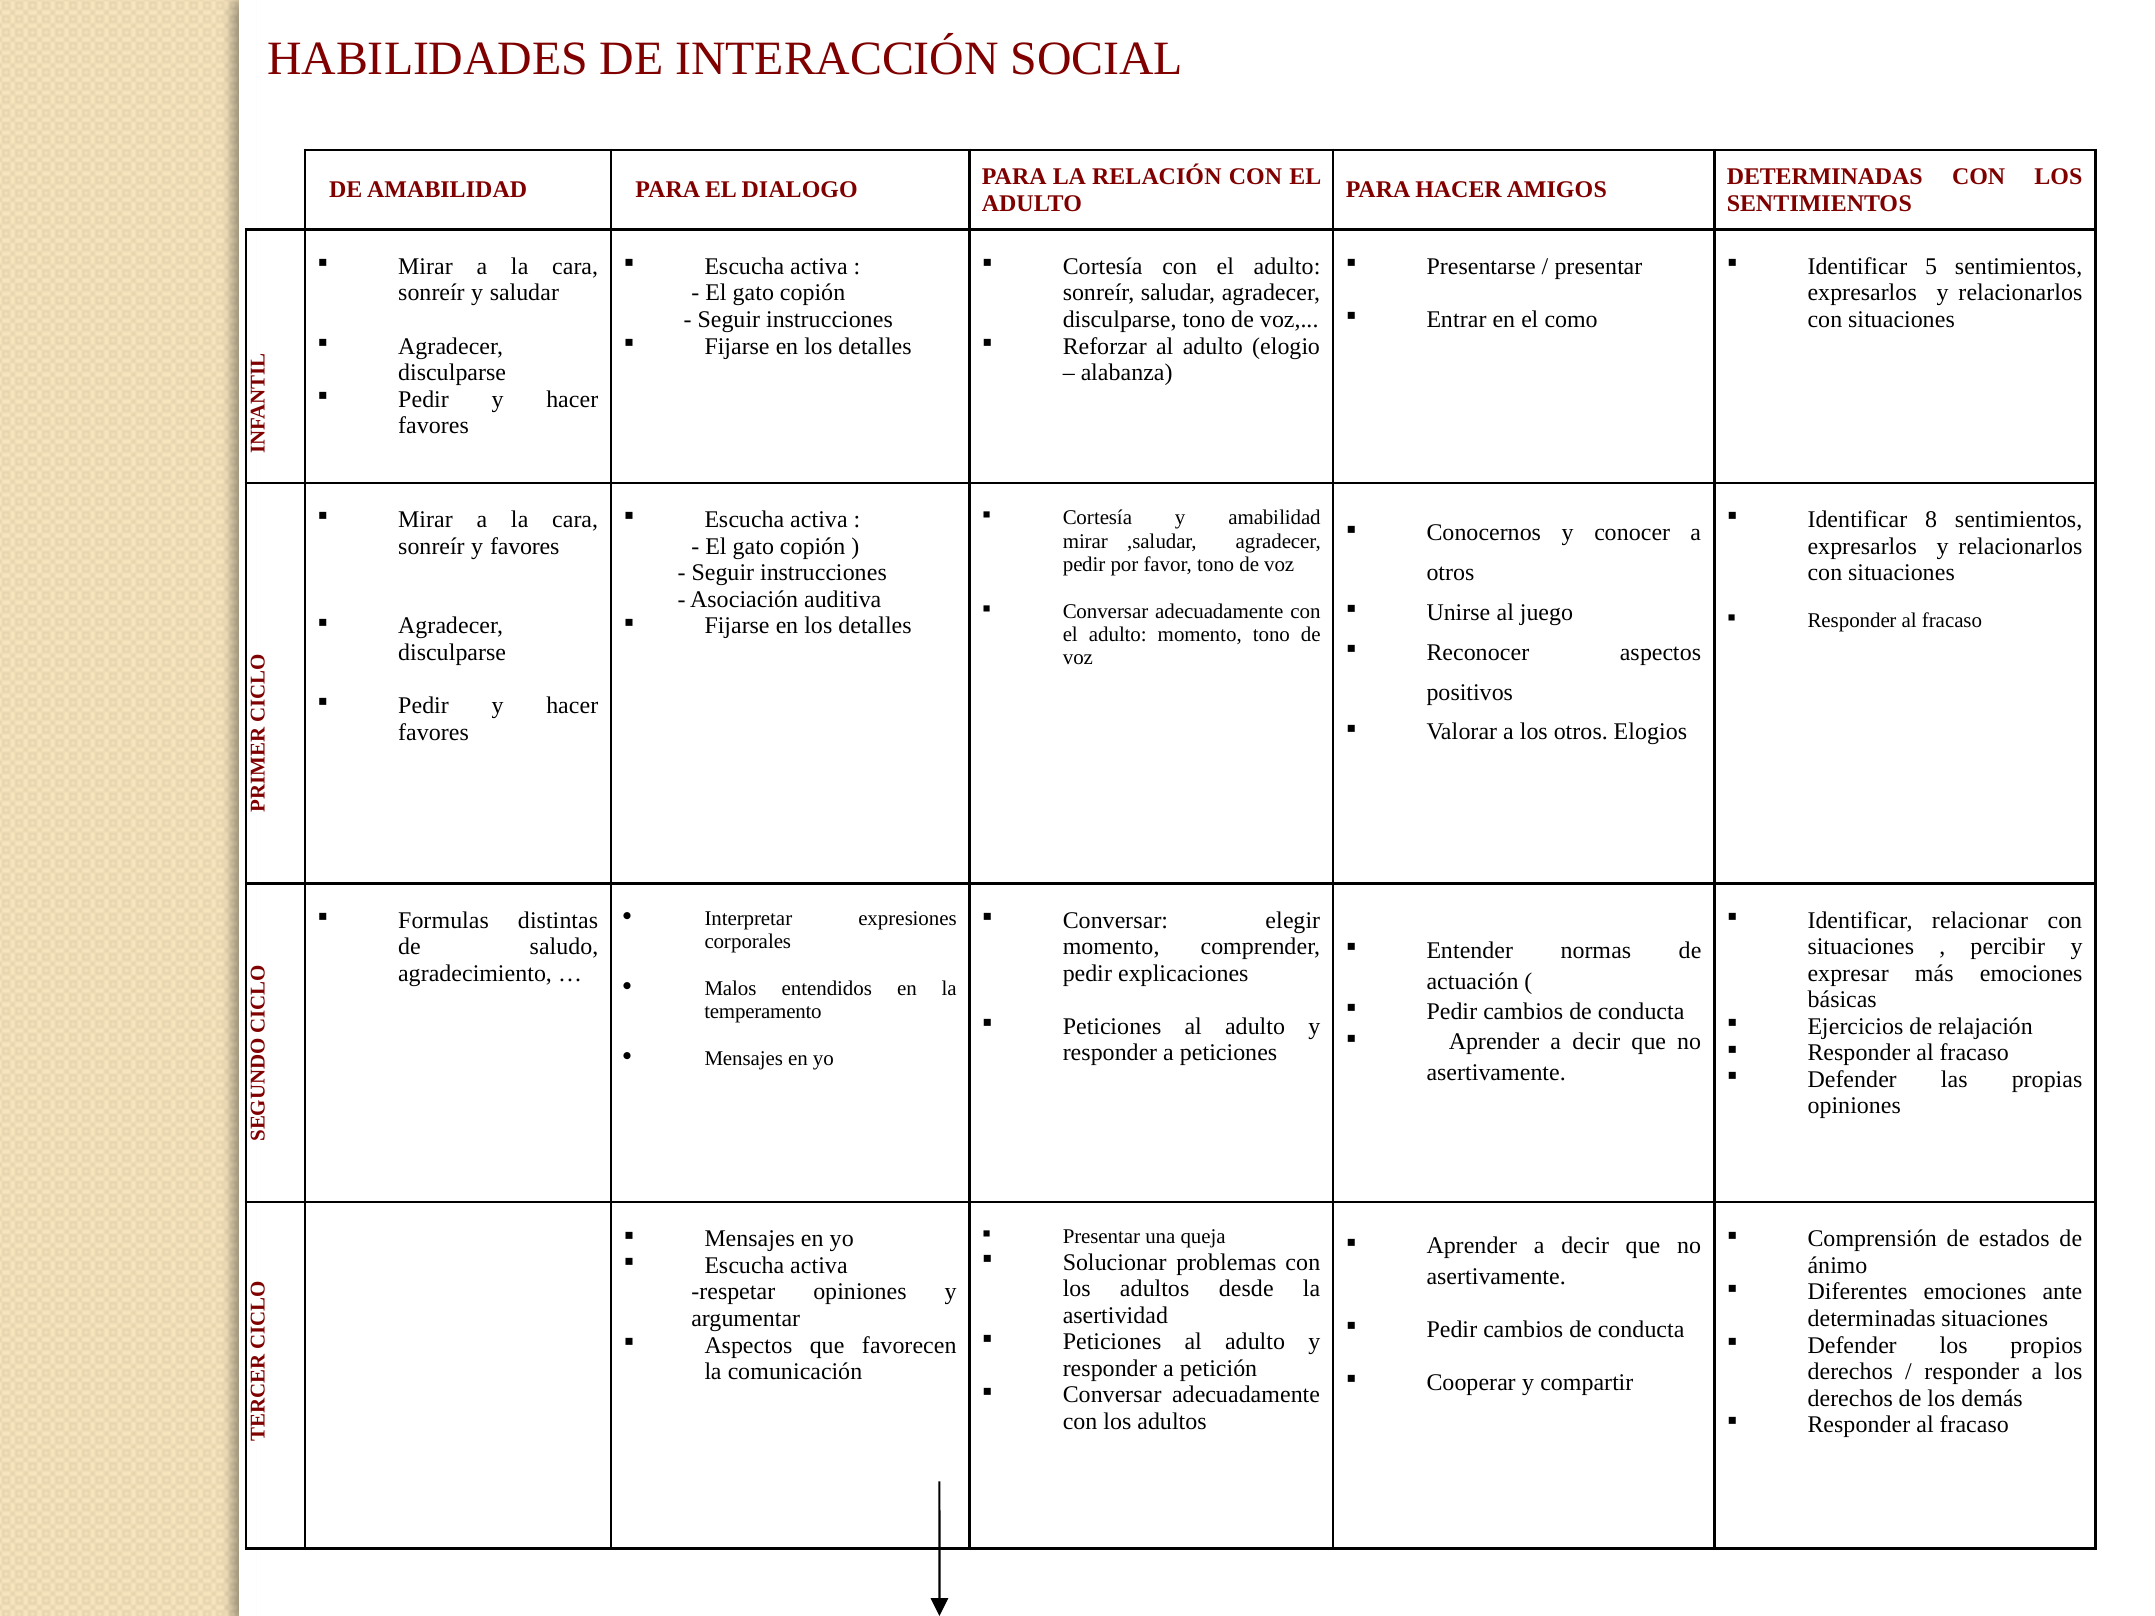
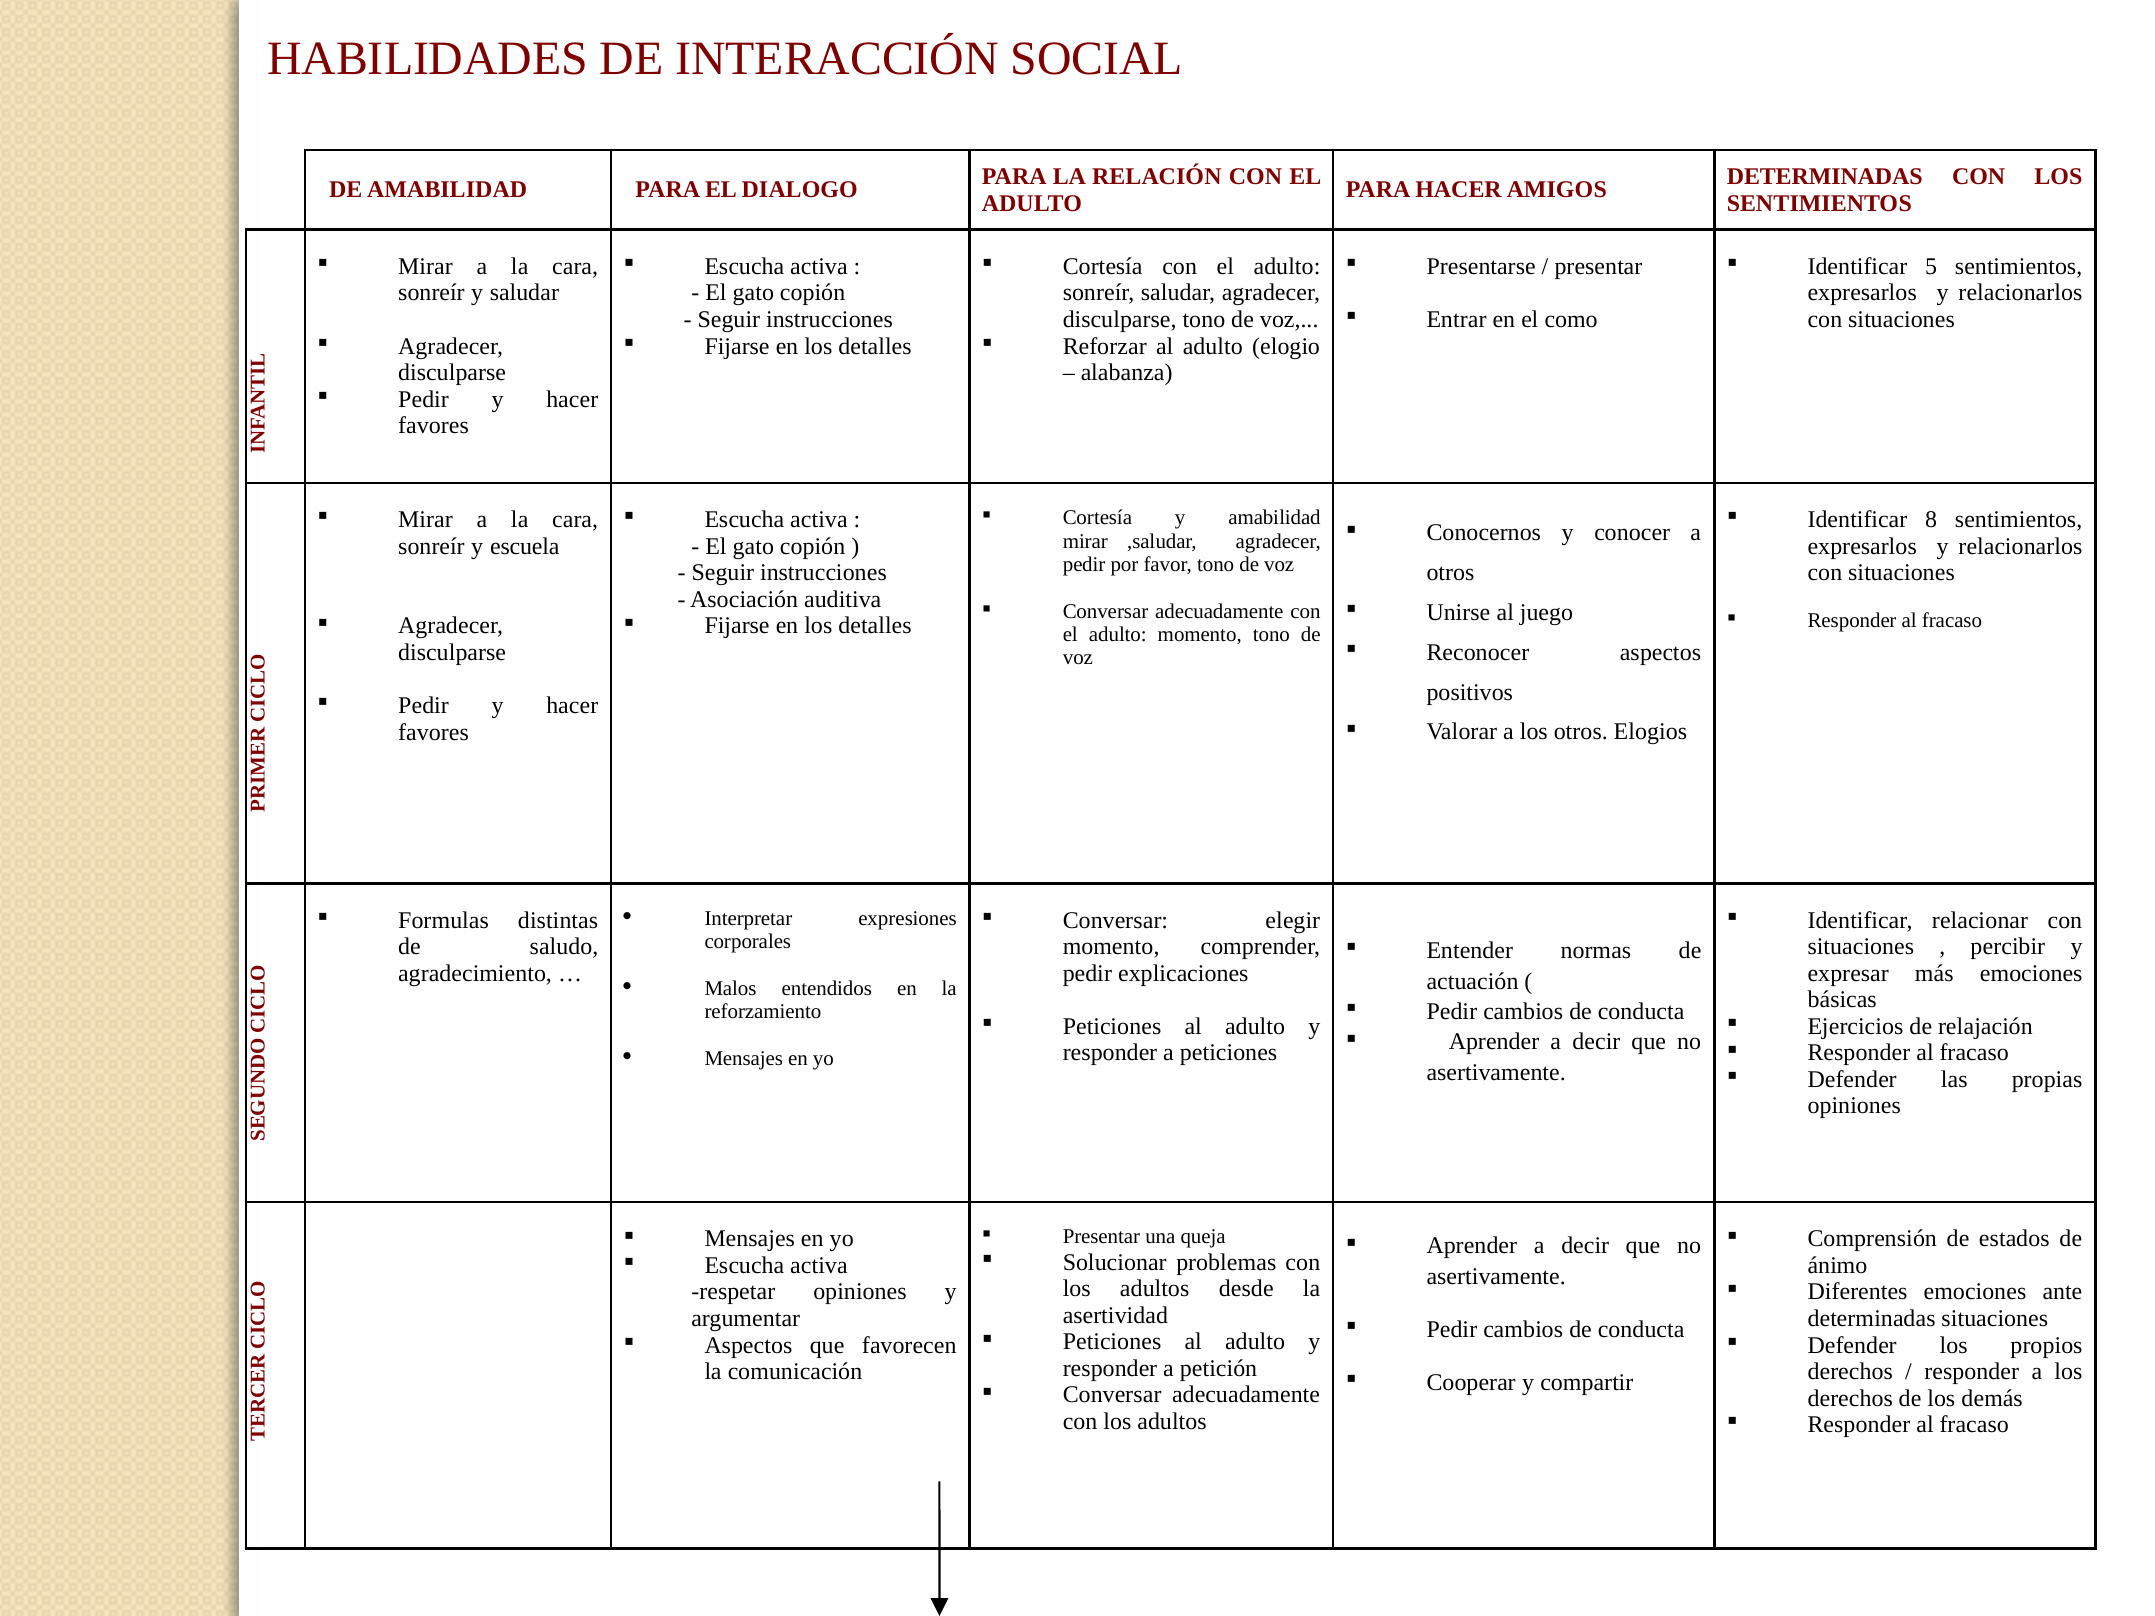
y favores: favores -> escuela
temperamento: temperamento -> reforzamiento
